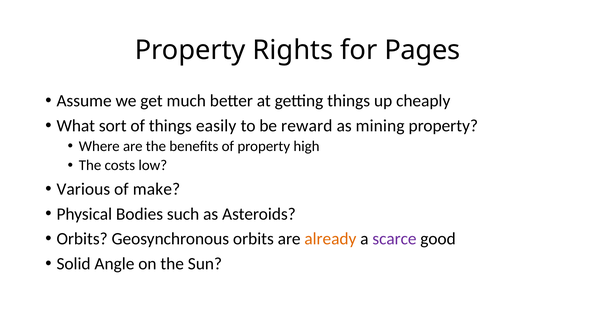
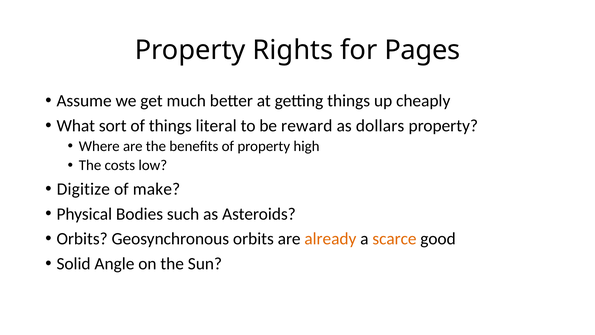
easily: easily -> literal
mining: mining -> dollars
Various: Various -> Digitize
scarce colour: purple -> orange
